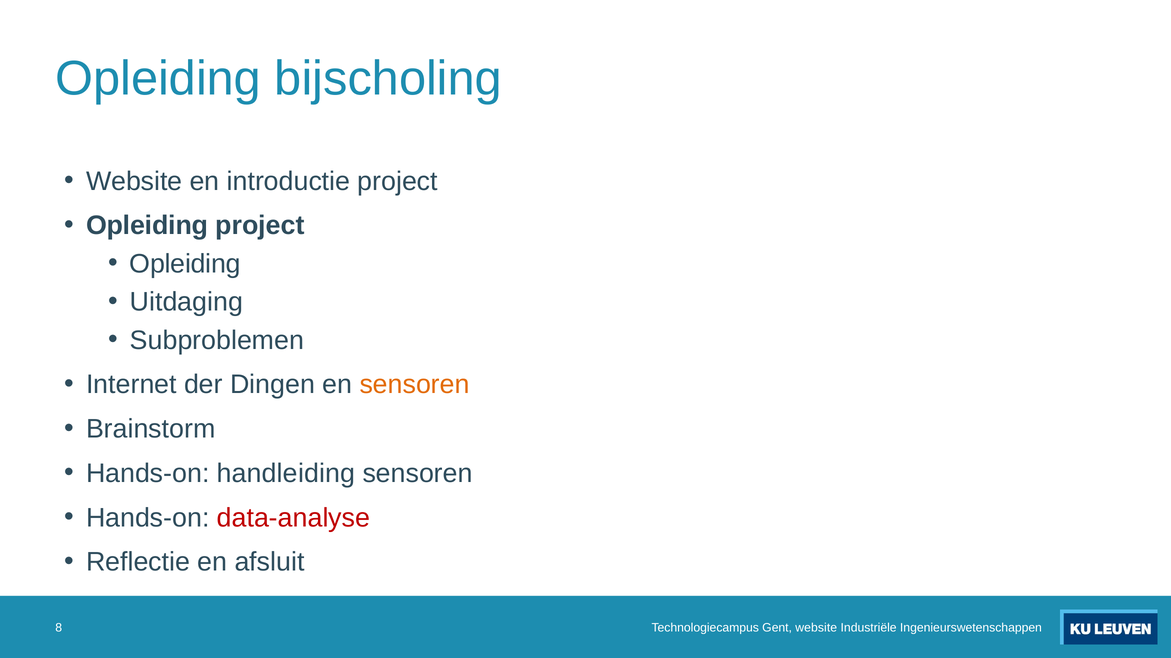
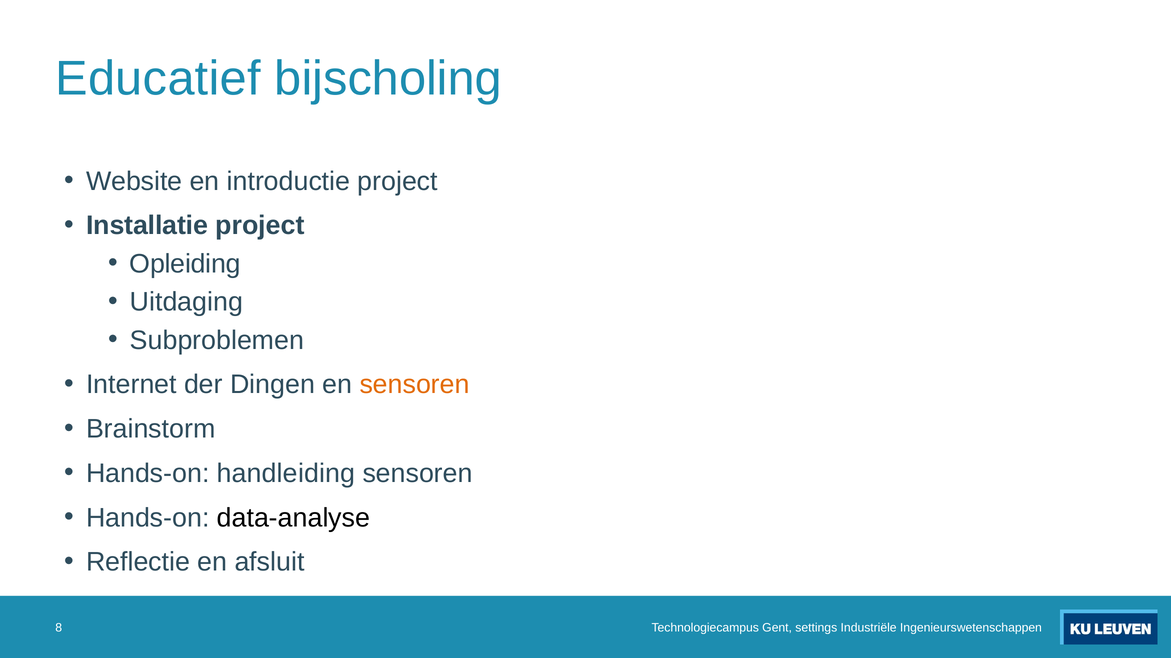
Opleiding at (158, 79): Opleiding -> Educatief
Opleiding at (147, 226): Opleiding -> Installatie
data-analyse colour: red -> black
Gent website: website -> settings
